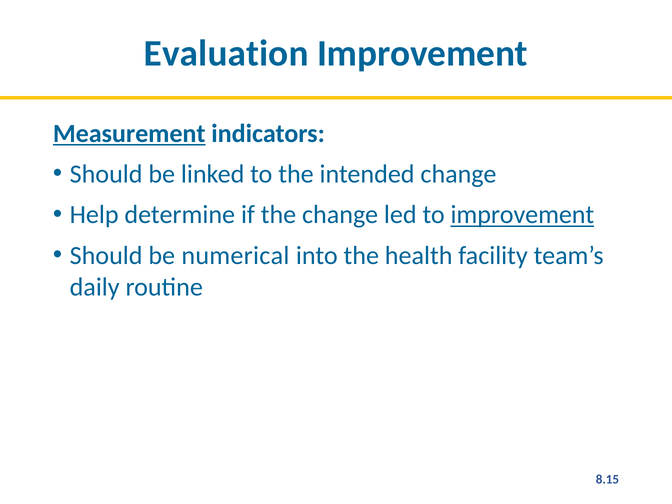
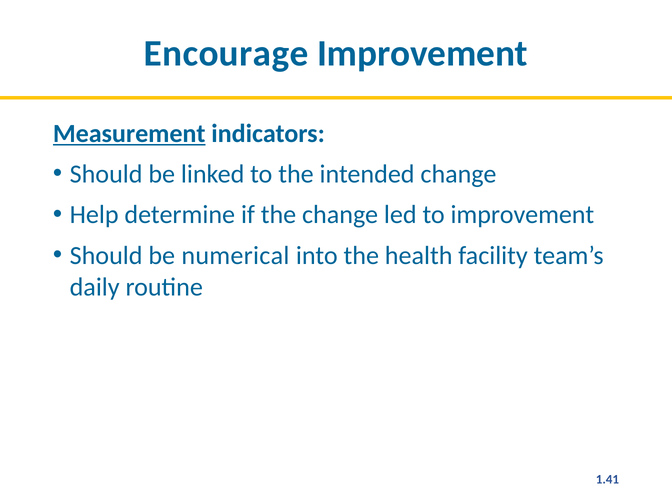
Evaluation: Evaluation -> Encourage
improvement at (522, 215) underline: present -> none
8.15: 8.15 -> 1.41
